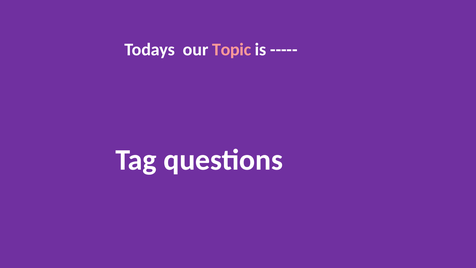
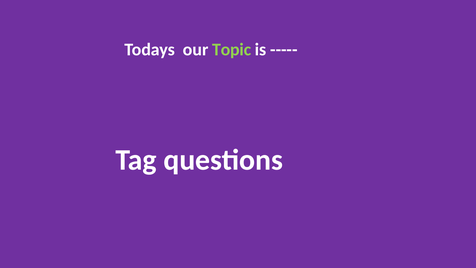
Topic colour: pink -> light green
